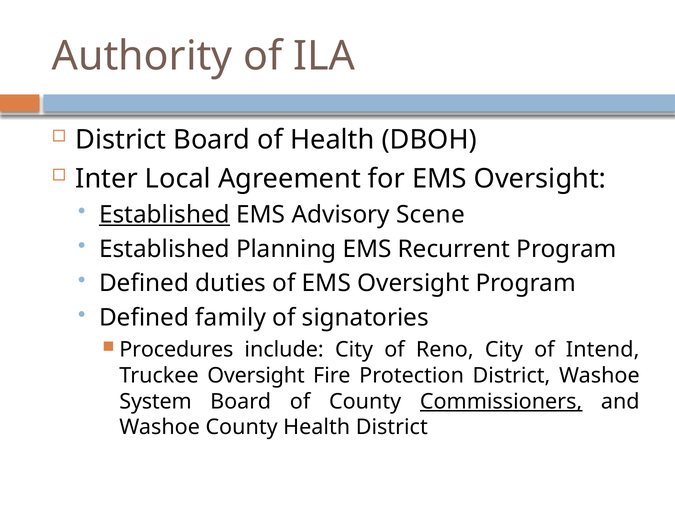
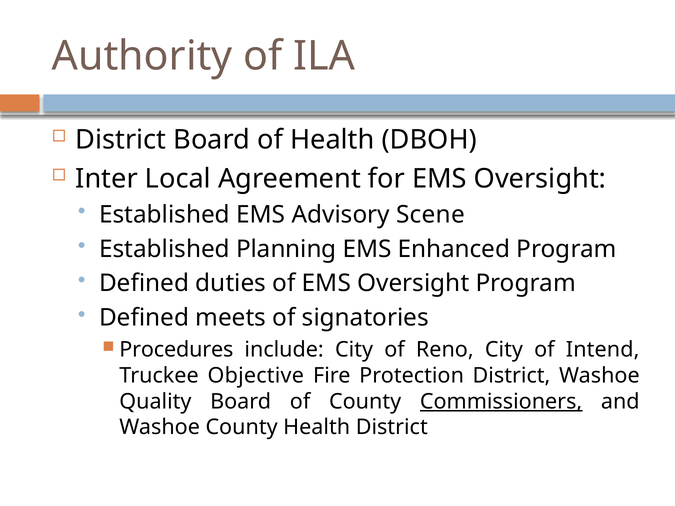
Established at (164, 215) underline: present -> none
Recurrent: Recurrent -> Enhanced
family: family -> meets
Truckee Oversight: Oversight -> Objective
System: System -> Quality
